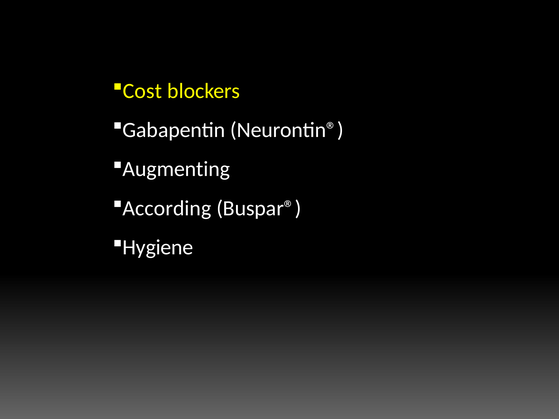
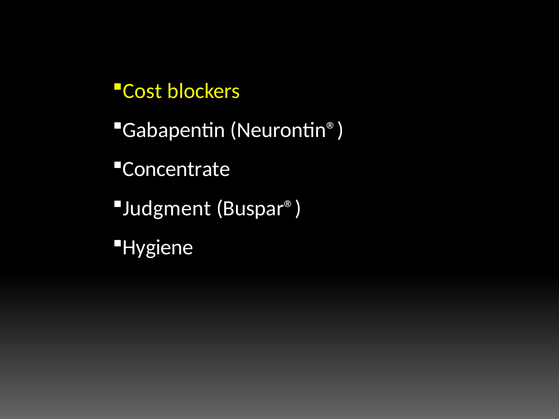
Augmenting: Augmenting -> Concentrate
According: According -> Judgment
